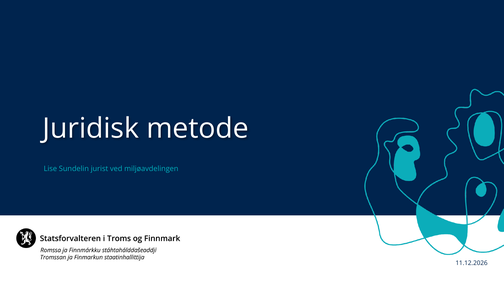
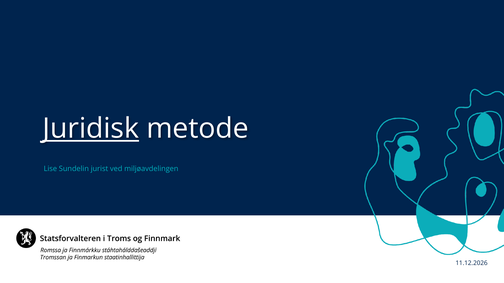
Juridisk underline: none -> present
